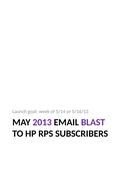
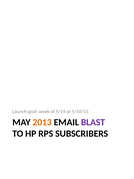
2013 colour: purple -> orange
